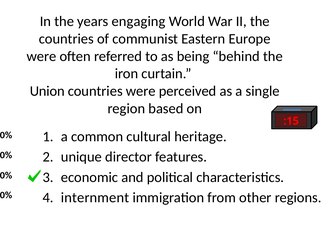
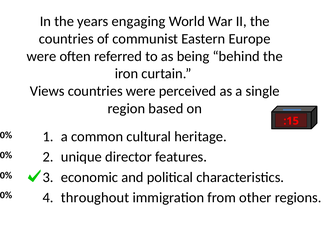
Union: Union -> Views
internment: internment -> throughout
